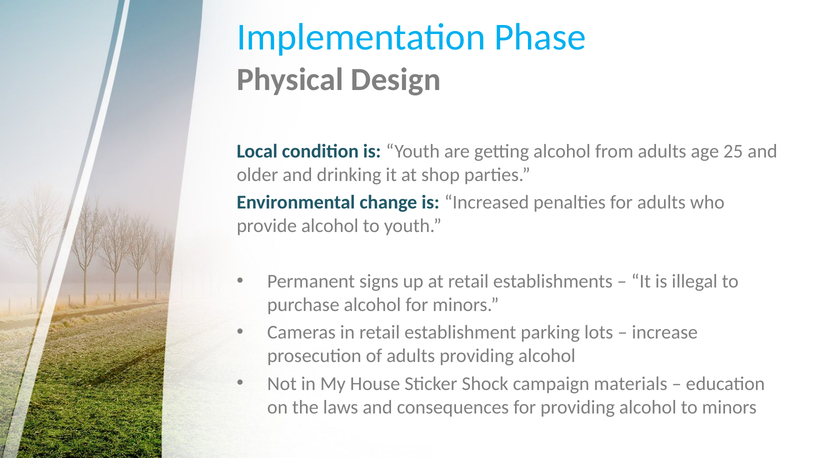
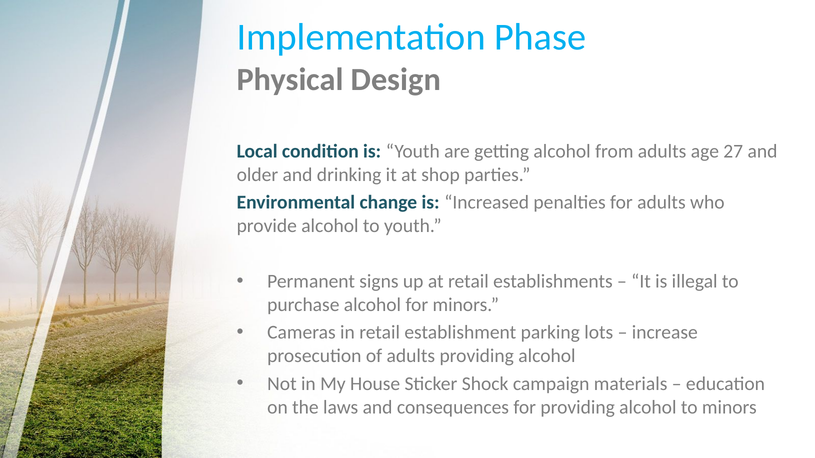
25: 25 -> 27
